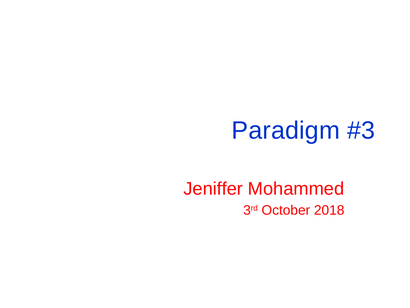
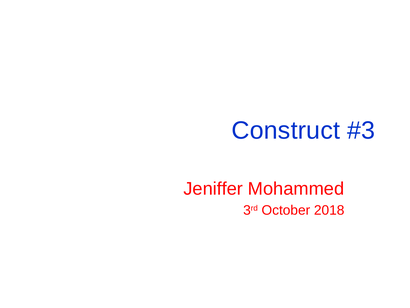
Paradigm: Paradigm -> Construct
